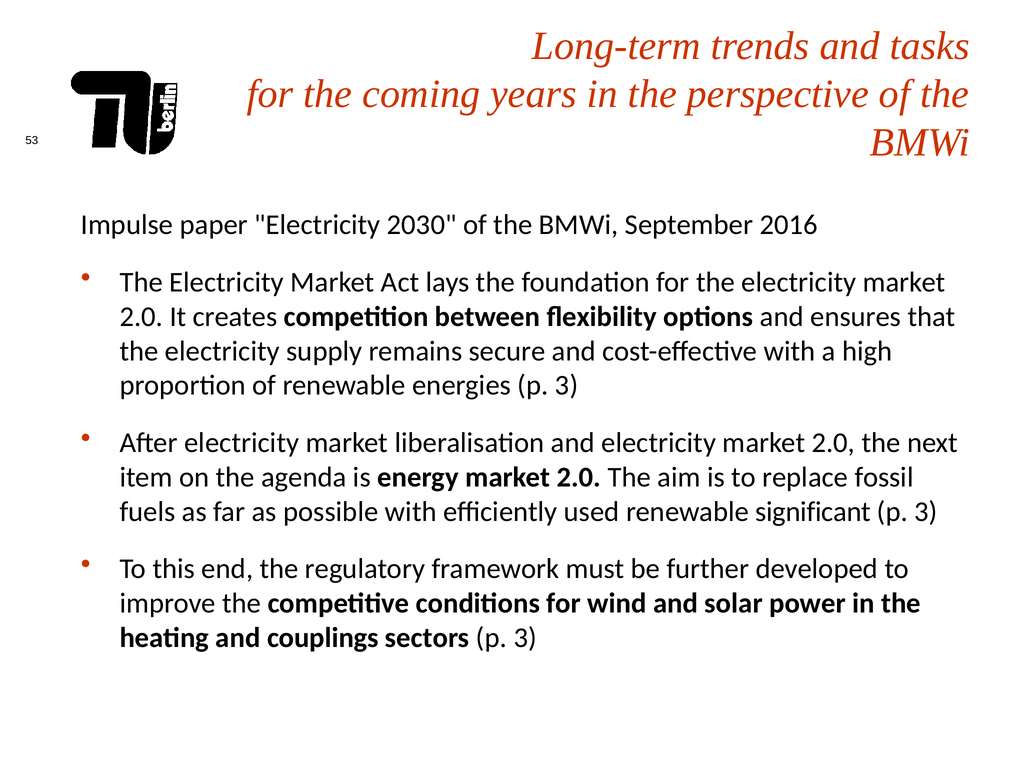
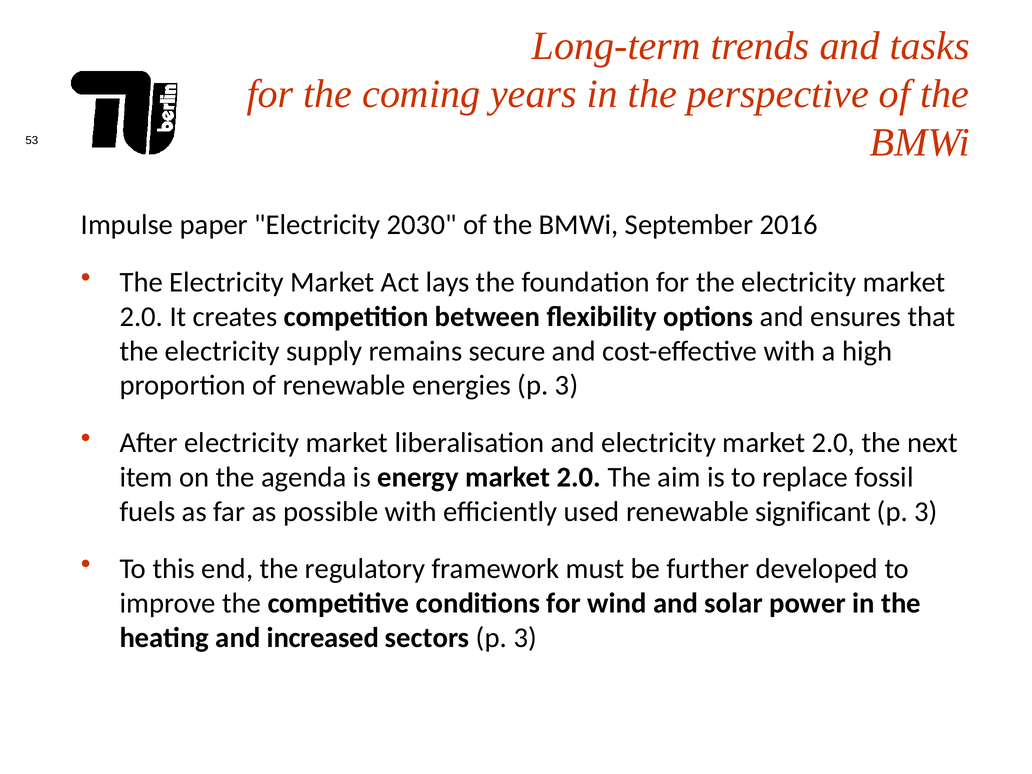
couplings: couplings -> increased
